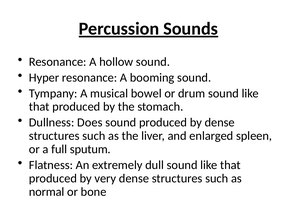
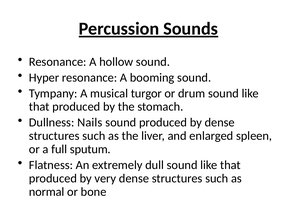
bowel: bowel -> turgor
Does: Does -> Nails
